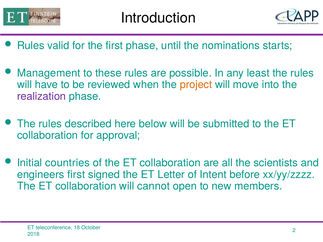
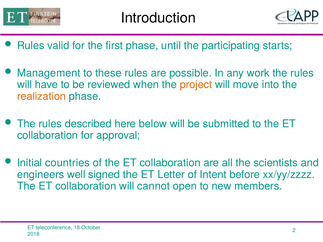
nominations: nominations -> participating
least: least -> work
realization colour: purple -> orange
engineers first: first -> well
